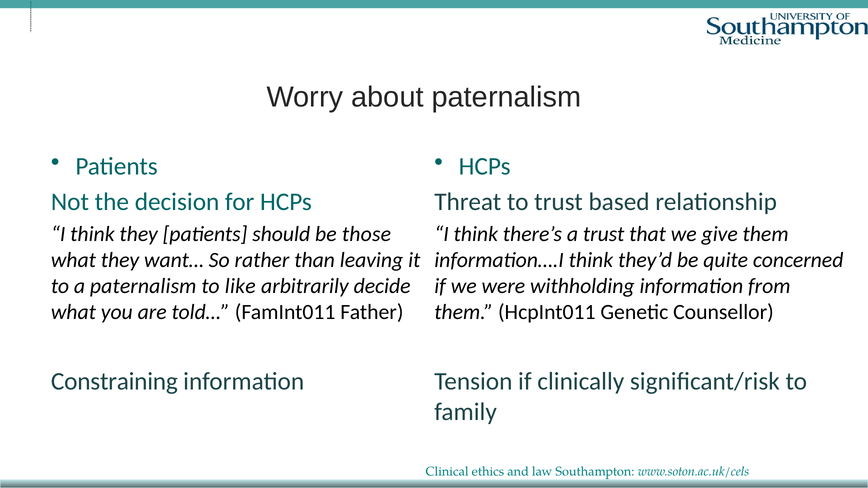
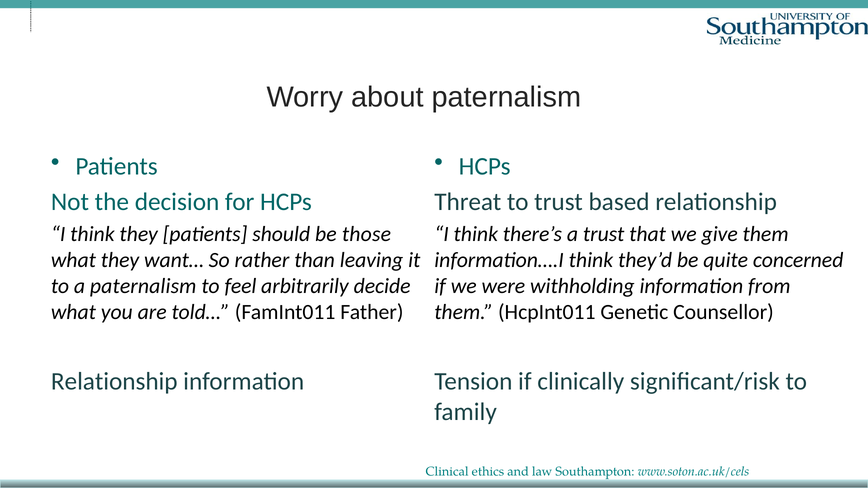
like: like -> feel
Constraining at (114, 381): Constraining -> Relationship
